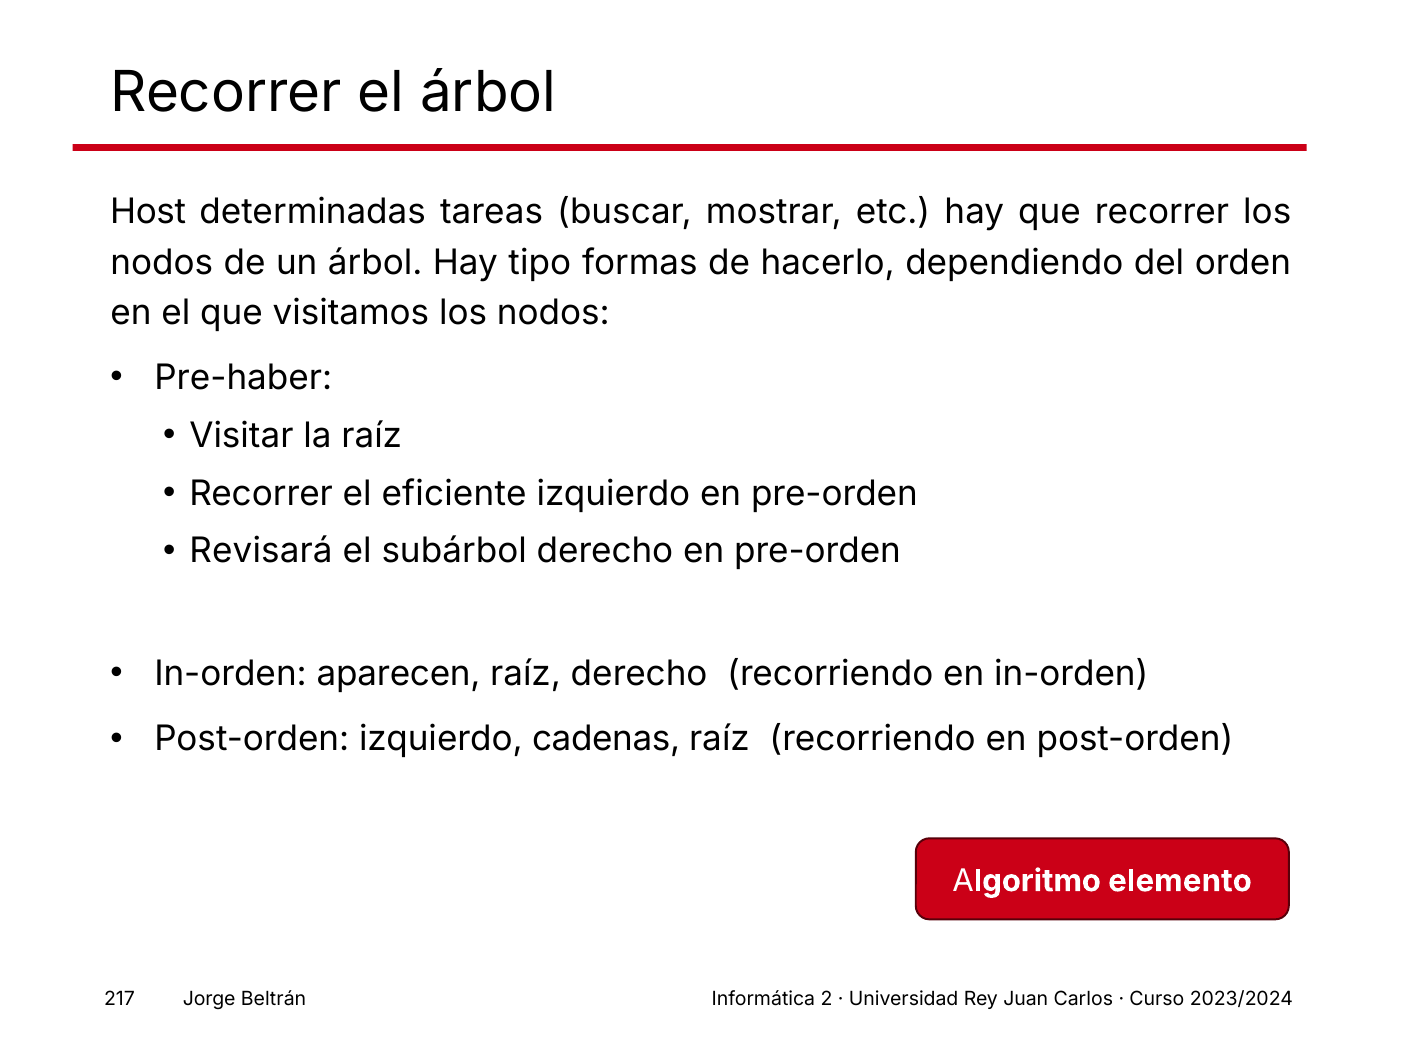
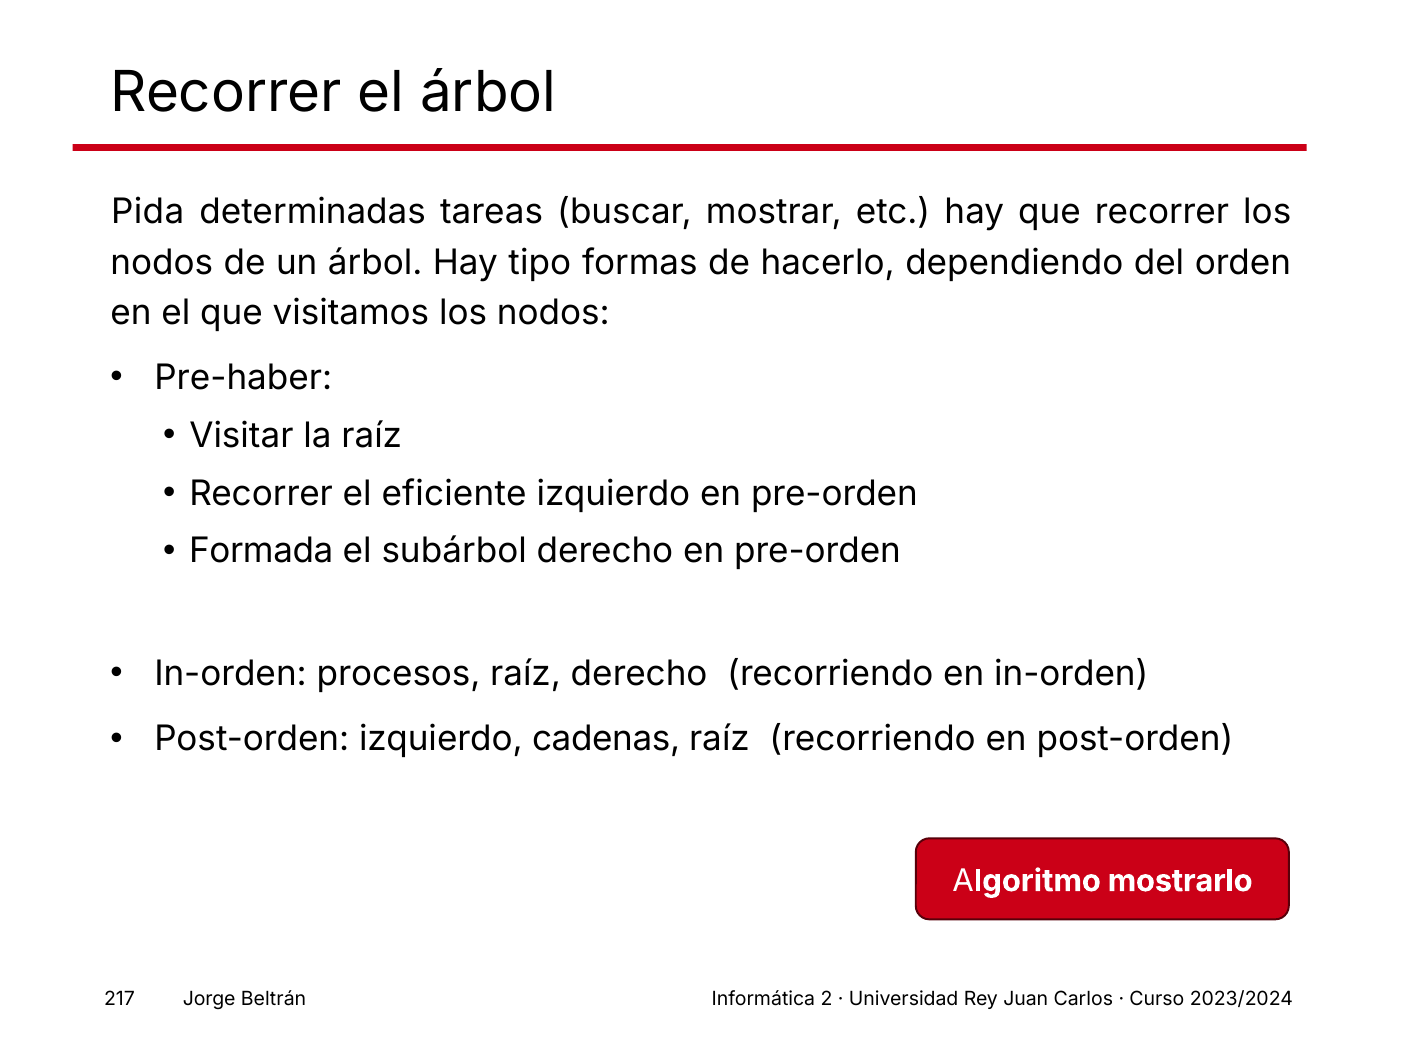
Host: Host -> Pida
Revisará: Revisará -> Formada
aparecen: aparecen -> procesos
elemento: elemento -> mostrarlo
